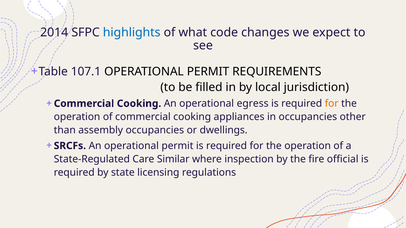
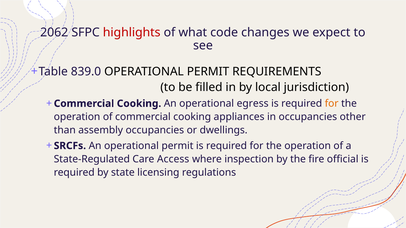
2014: 2014 -> 2062
highlights colour: blue -> red
107.1: 107.1 -> 839.0
Similar: Similar -> Access
